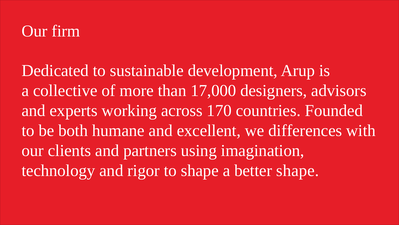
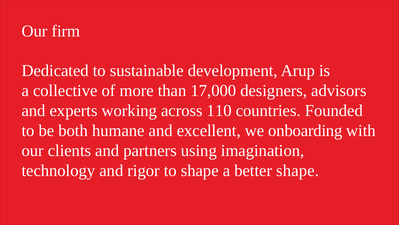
170: 170 -> 110
differences: differences -> onboarding
